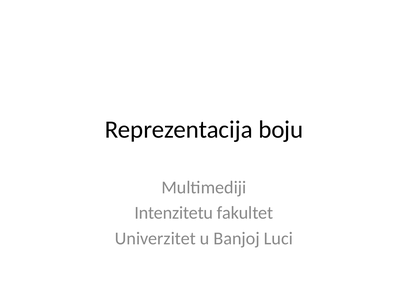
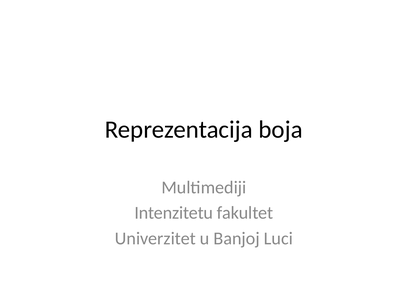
boju: boju -> boja
